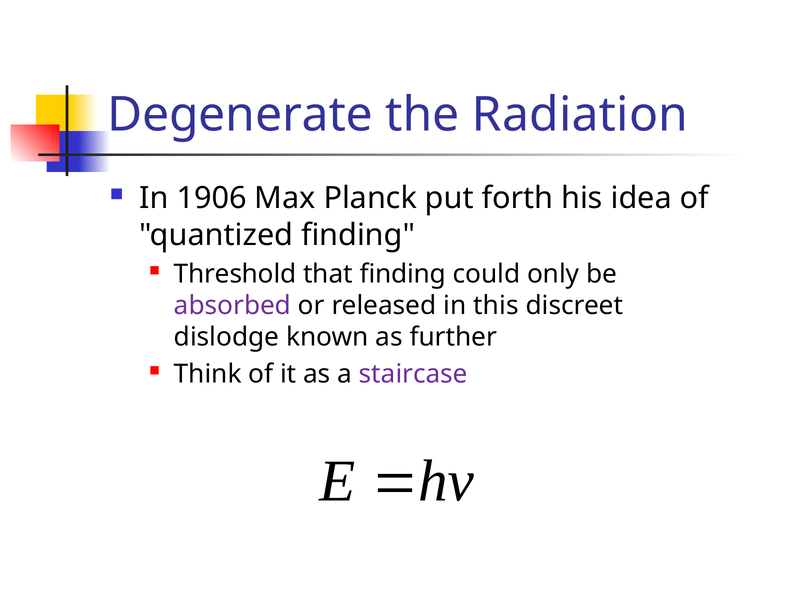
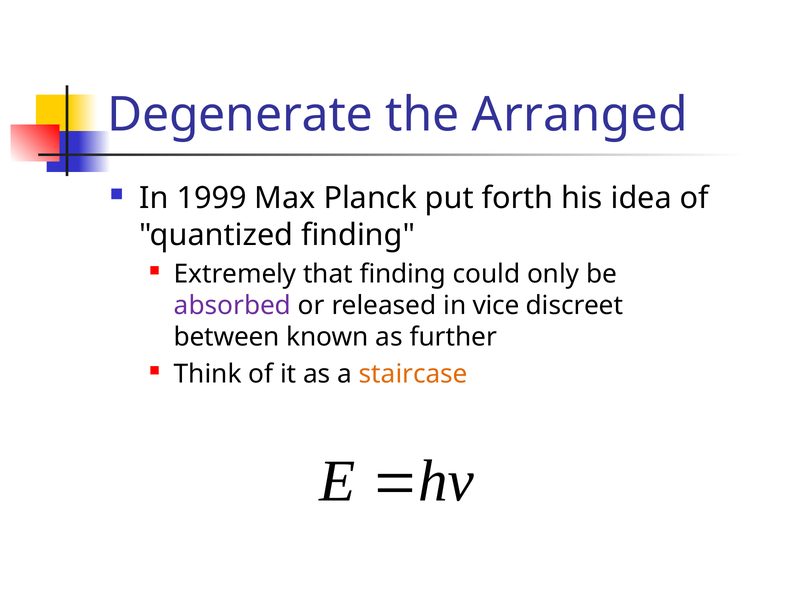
Radiation: Radiation -> Arranged
1906: 1906 -> 1999
Threshold: Threshold -> Extremely
this: this -> vice
dislodge: dislodge -> between
staircase colour: purple -> orange
